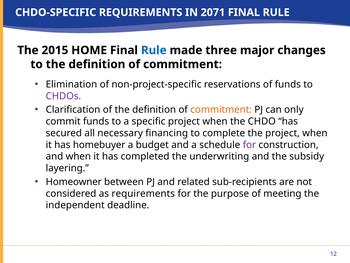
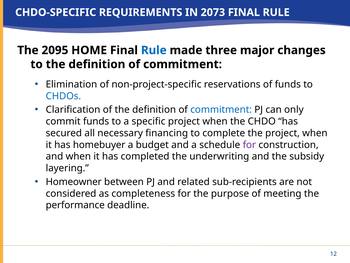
2071: 2071 -> 2073
2015: 2015 -> 2095
CHDOs colour: purple -> blue
commitment at (221, 110) colour: orange -> blue
as requirements: requirements -> completeness
independent: independent -> performance
